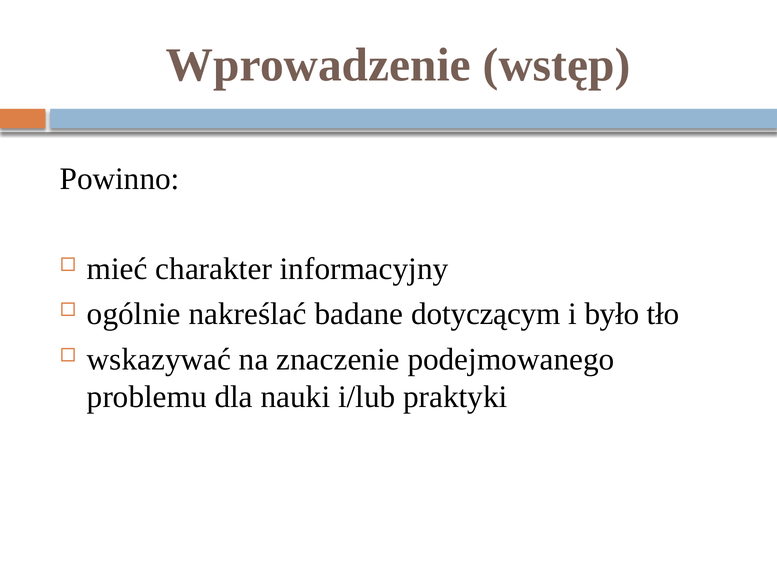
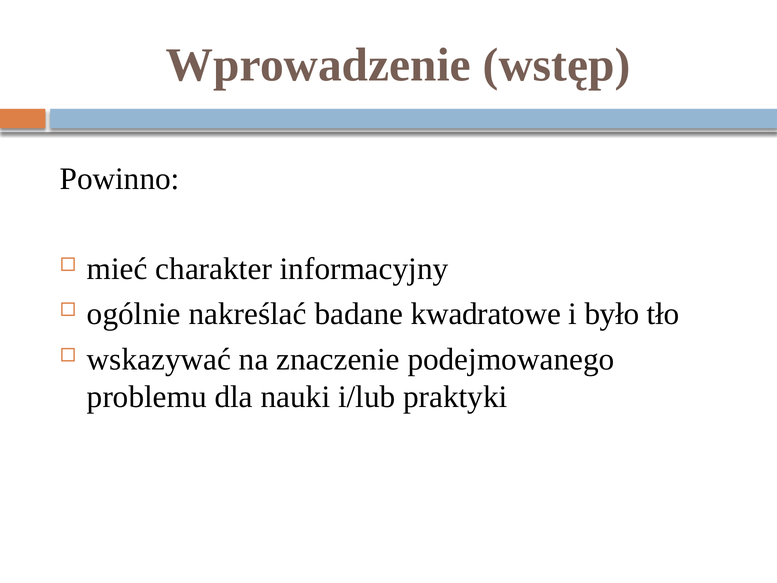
dotyczącym: dotyczącym -> kwadratowe
